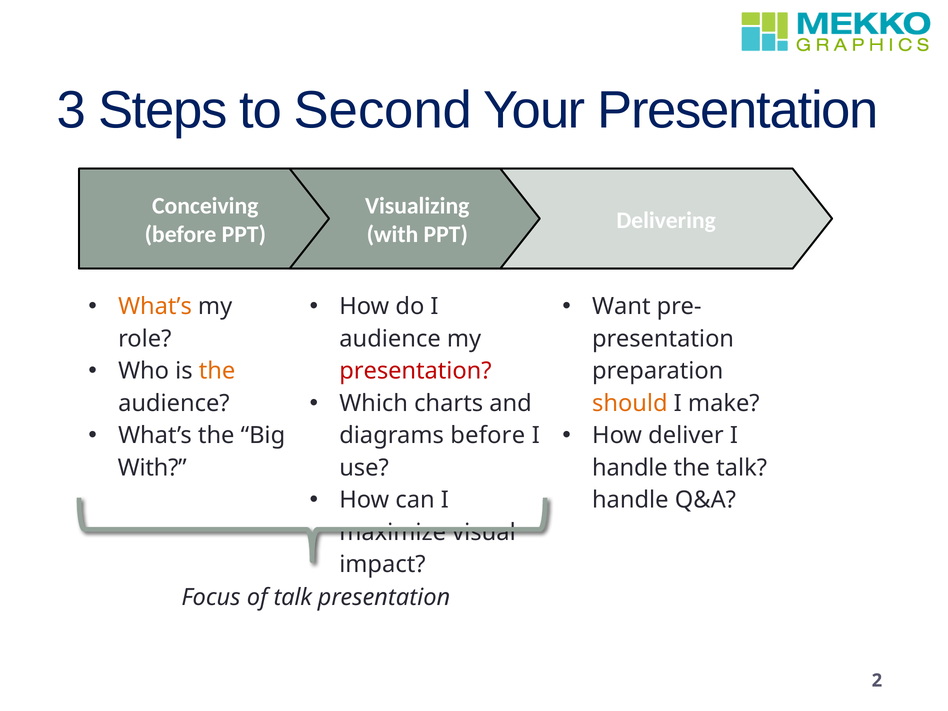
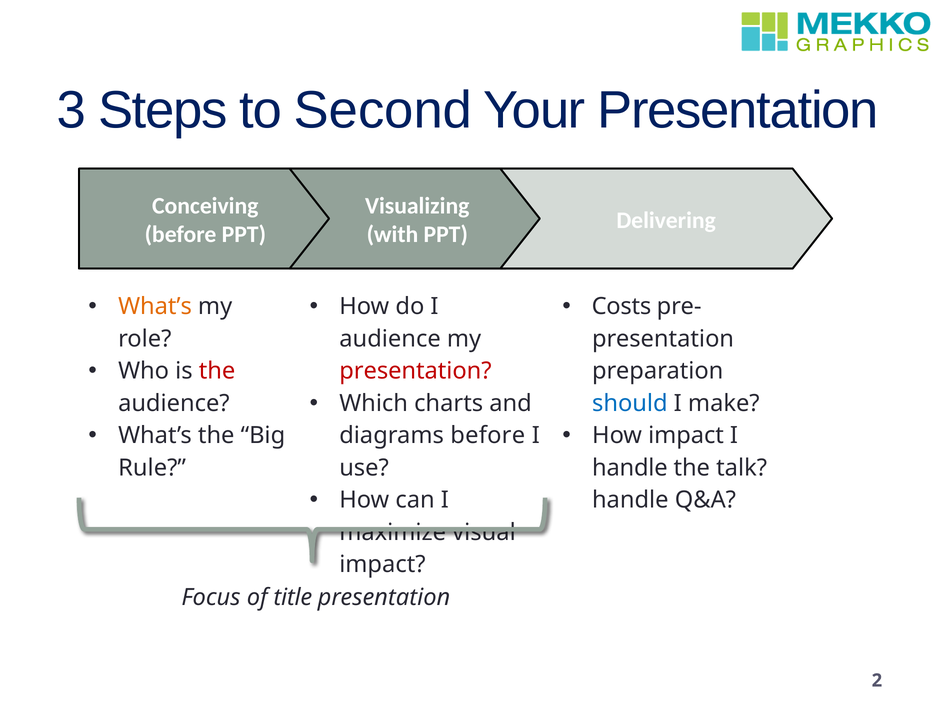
Want: Want -> Costs
the at (217, 371) colour: orange -> red
should colour: orange -> blue
How deliver: deliver -> impact
With at (152, 468): With -> Rule
of talk: talk -> title
